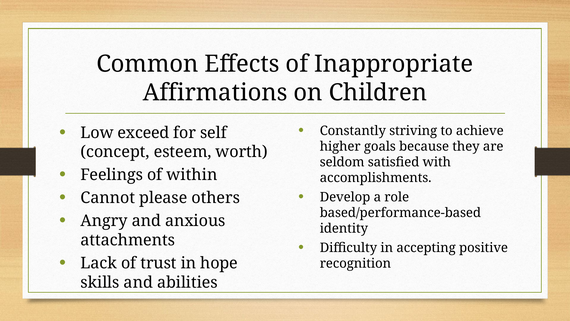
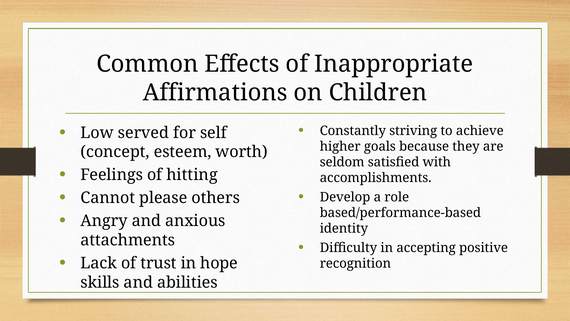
exceed: exceed -> served
within: within -> hitting
